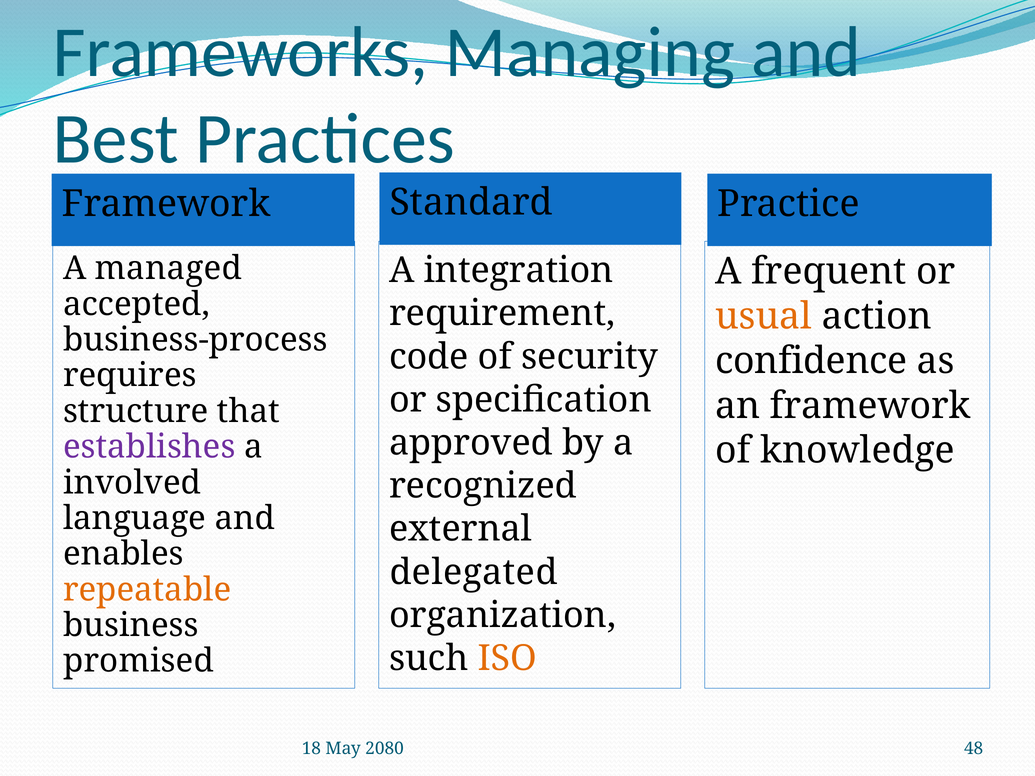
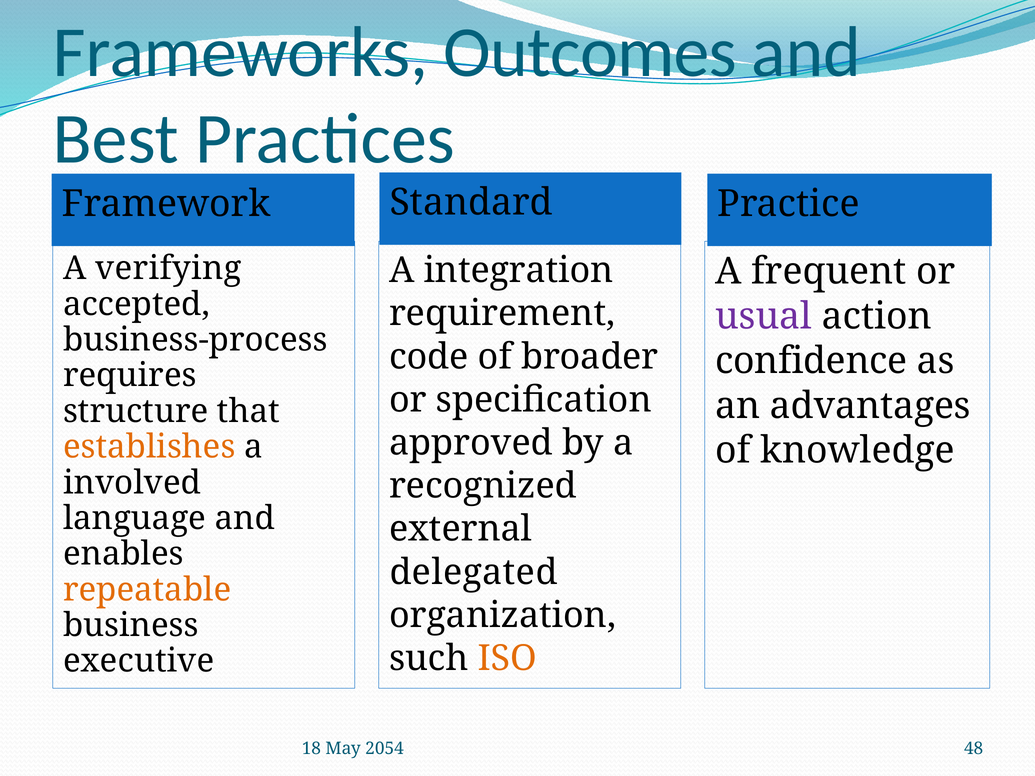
Managing: Managing -> Outcomes
managed: managed -> verifying
usual colour: orange -> purple
security: security -> broader
an framework: framework -> advantages
establishes colour: purple -> orange
promised: promised -> executive
2080: 2080 -> 2054
